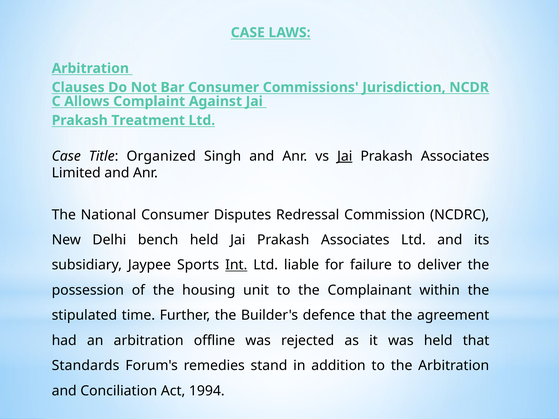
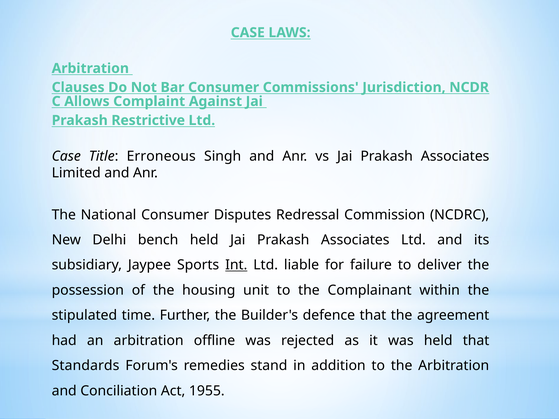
Treatment: Treatment -> Restrictive
Organized: Organized -> Erroneous
Jai at (345, 156) underline: present -> none
1994: 1994 -> 1955
